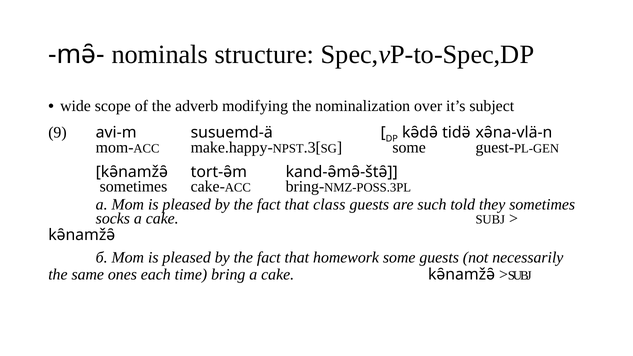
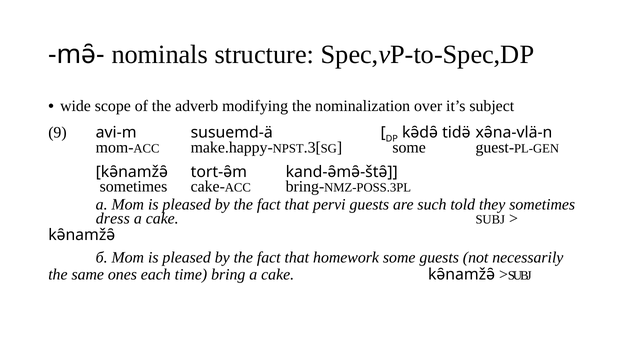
class: class -> pervi
socks: socks -> dress
